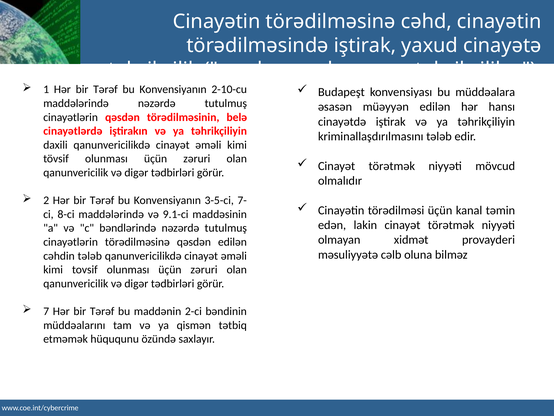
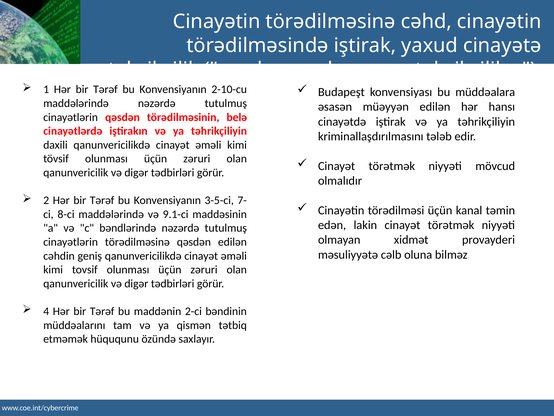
cəhdin tələb: tələb -> geniş
7: 7 -> 4
